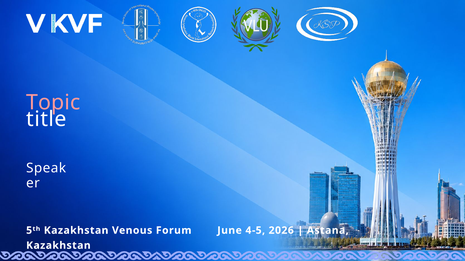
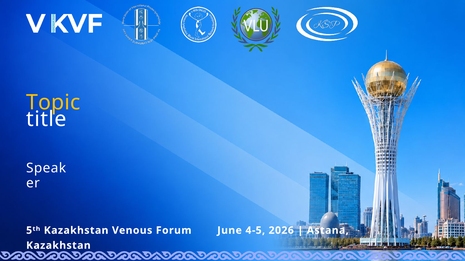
Topic colour: pink -> yellow
